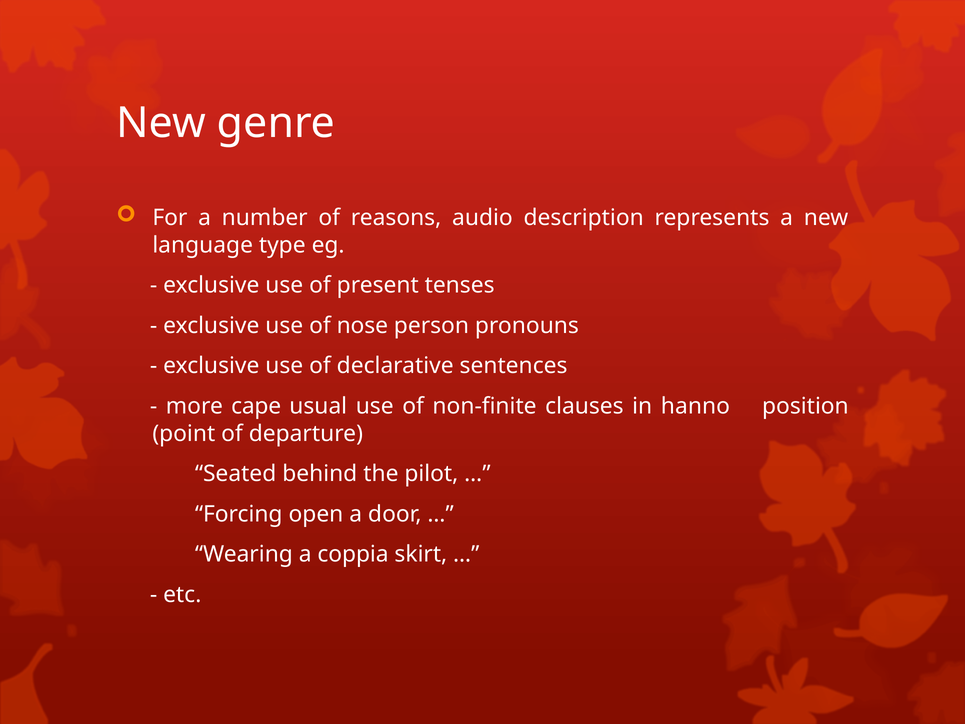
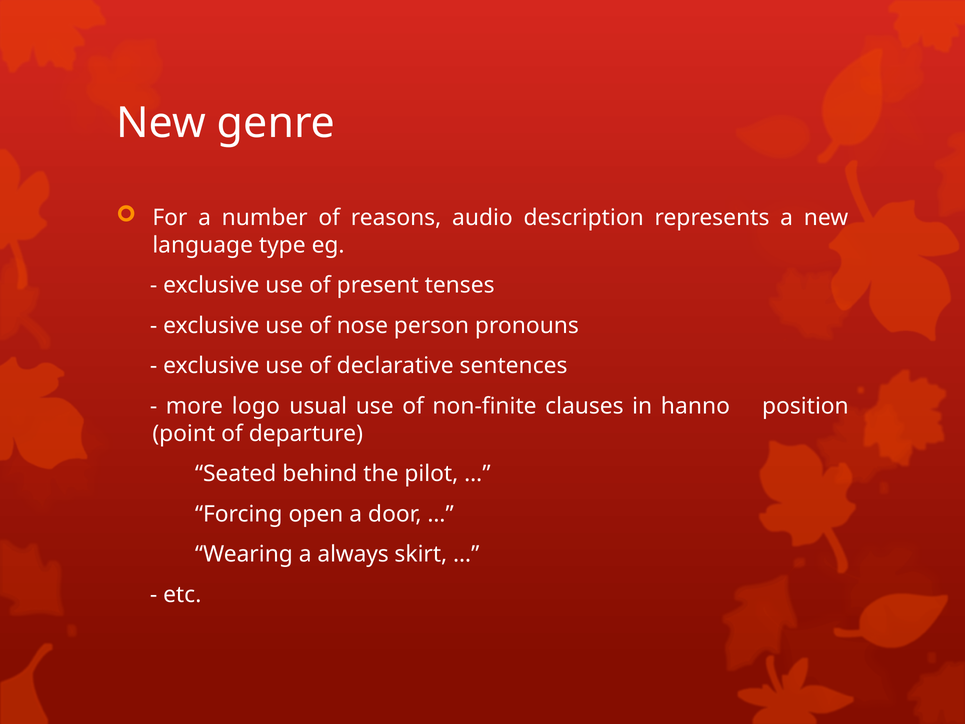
cape: cape -> logo
coppia: coppia -> always
